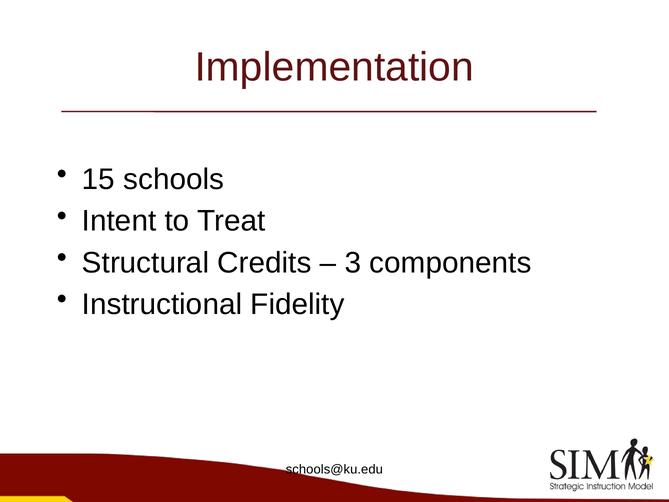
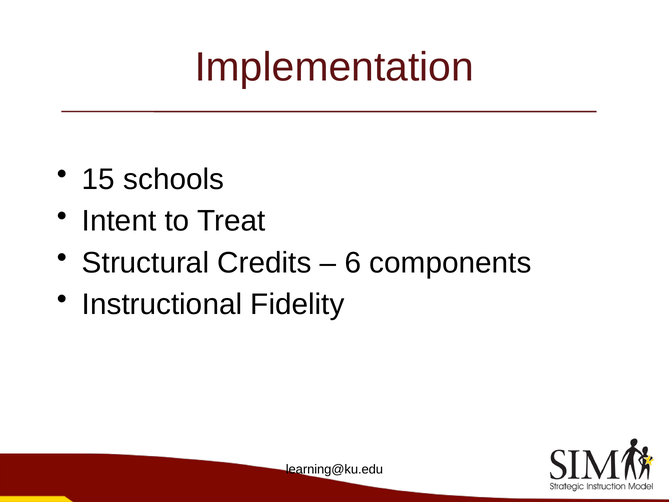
3: 3 -> 6
schools@ku.edu: schools@ku.edu -> learning@ku.edu
